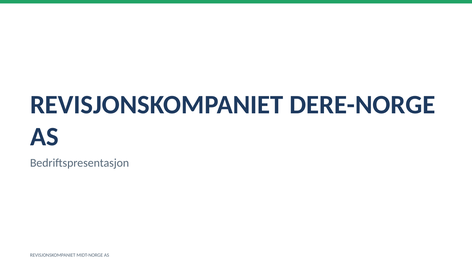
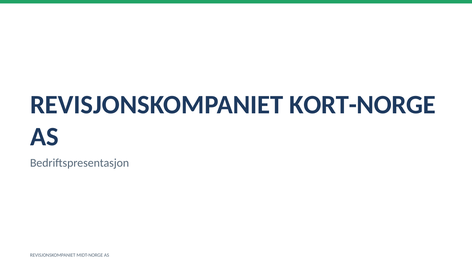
DERE-NORGE: DERE-NORGE -> KORT-NORGE
